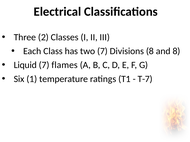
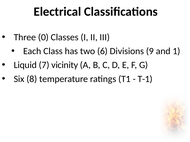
2: 2 -> 0
two 7: 7 -> 6
Divisions 8: 8 -> 9
and 8: 8 -> 1
flames: flames -> vicinity
1: 1 -> 8
T-7: T-7 -> T-1
